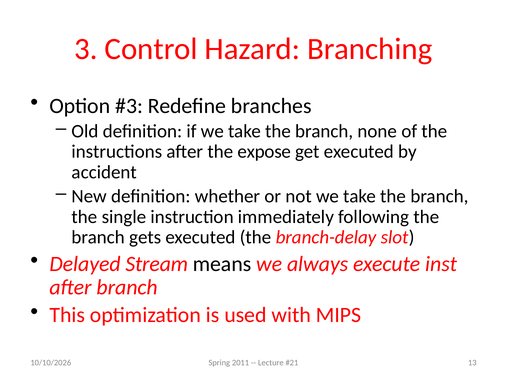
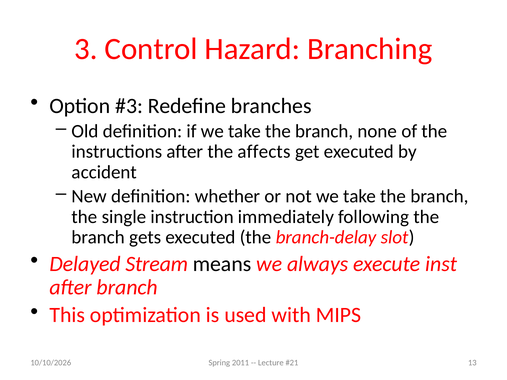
expose: expose -> affects
